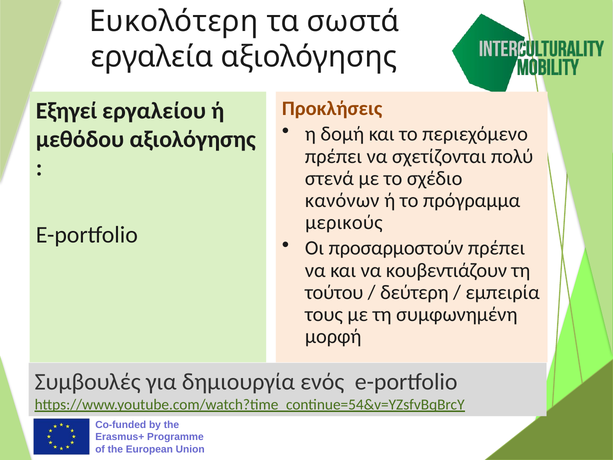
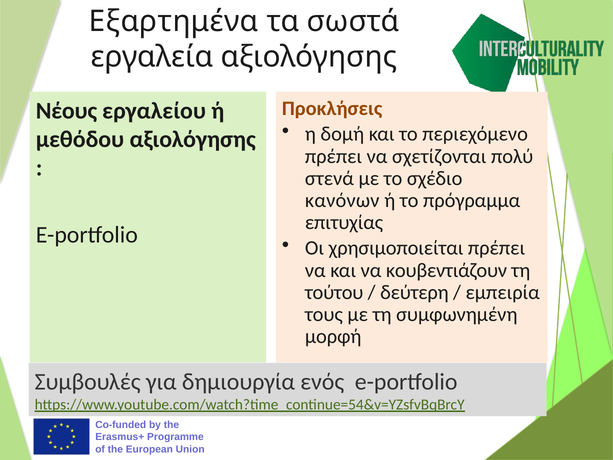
Ευκολότερη: Ευκολότερη -> Εξαρτημένα
Εξηγεί: Εξηγεί -> Νέους
μερικούς: μερικούς -> επιτυχίας
προσαρμοστούν: προσαρμοστούν -> χρησιμοποιείται
